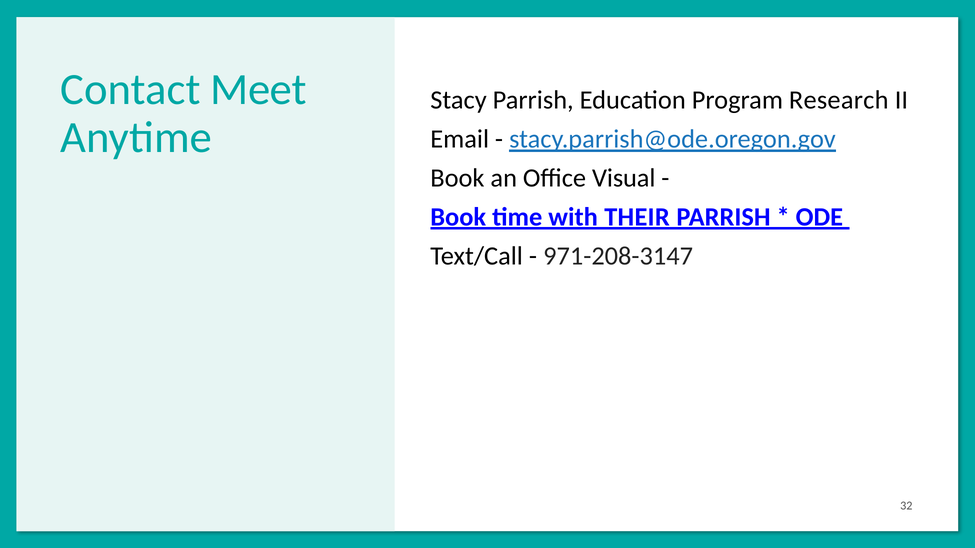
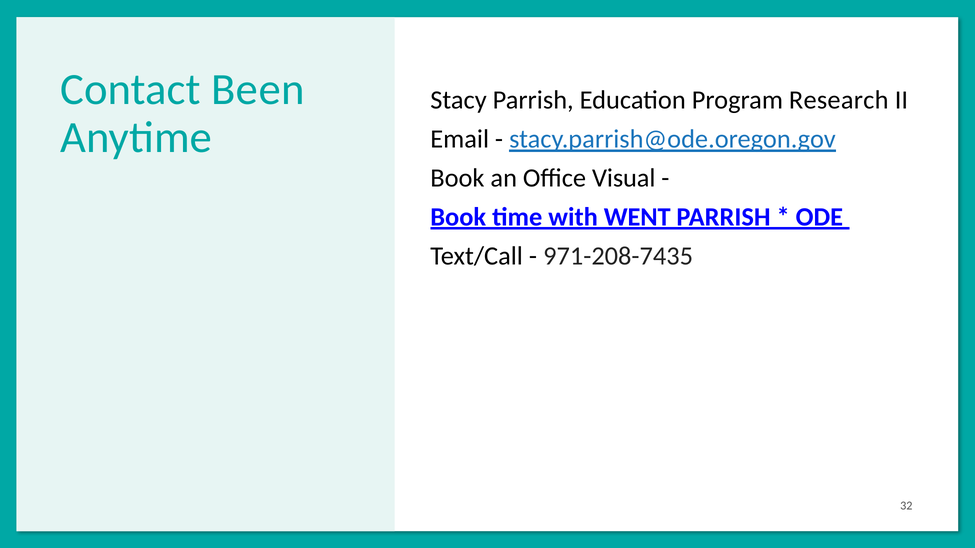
Meet: Meet -> Been
THEIR: THEIR -> WENT
971-208-3147: 971-208-3147 -> 971-208-7435
